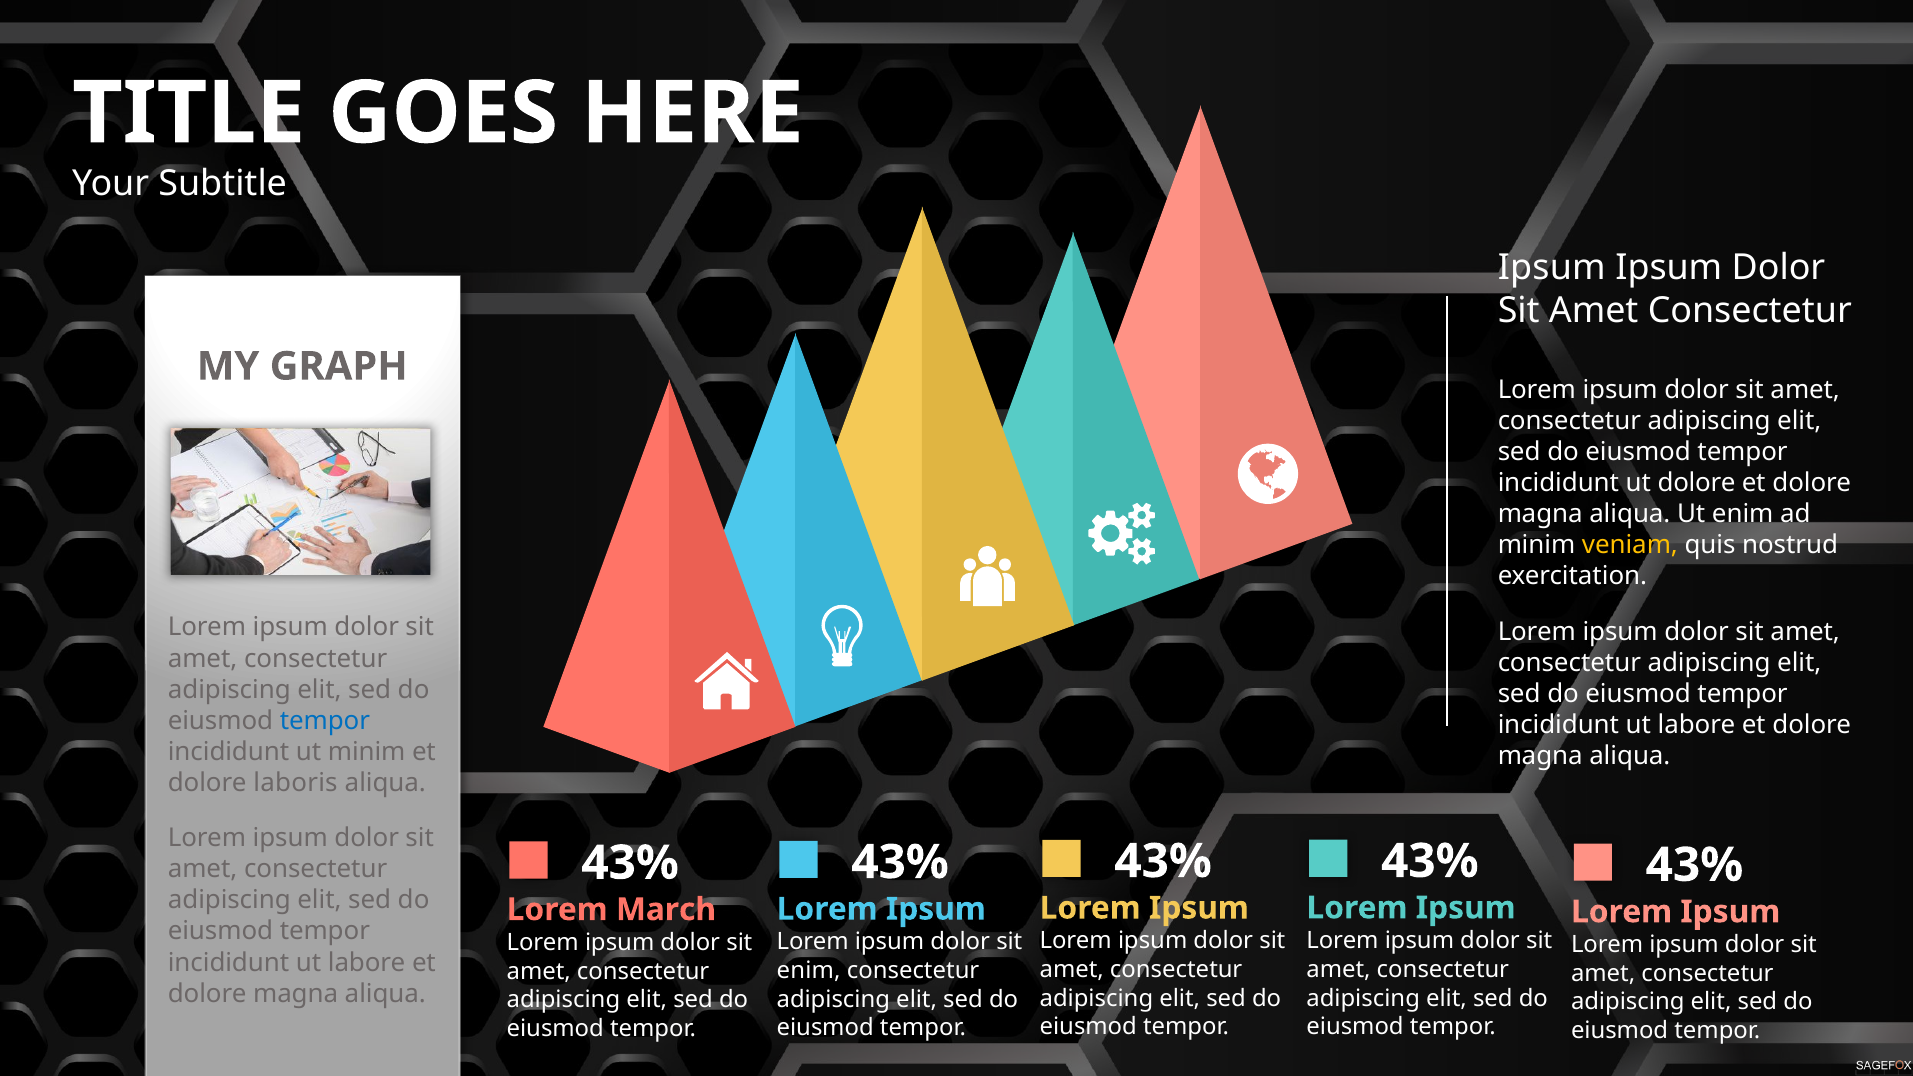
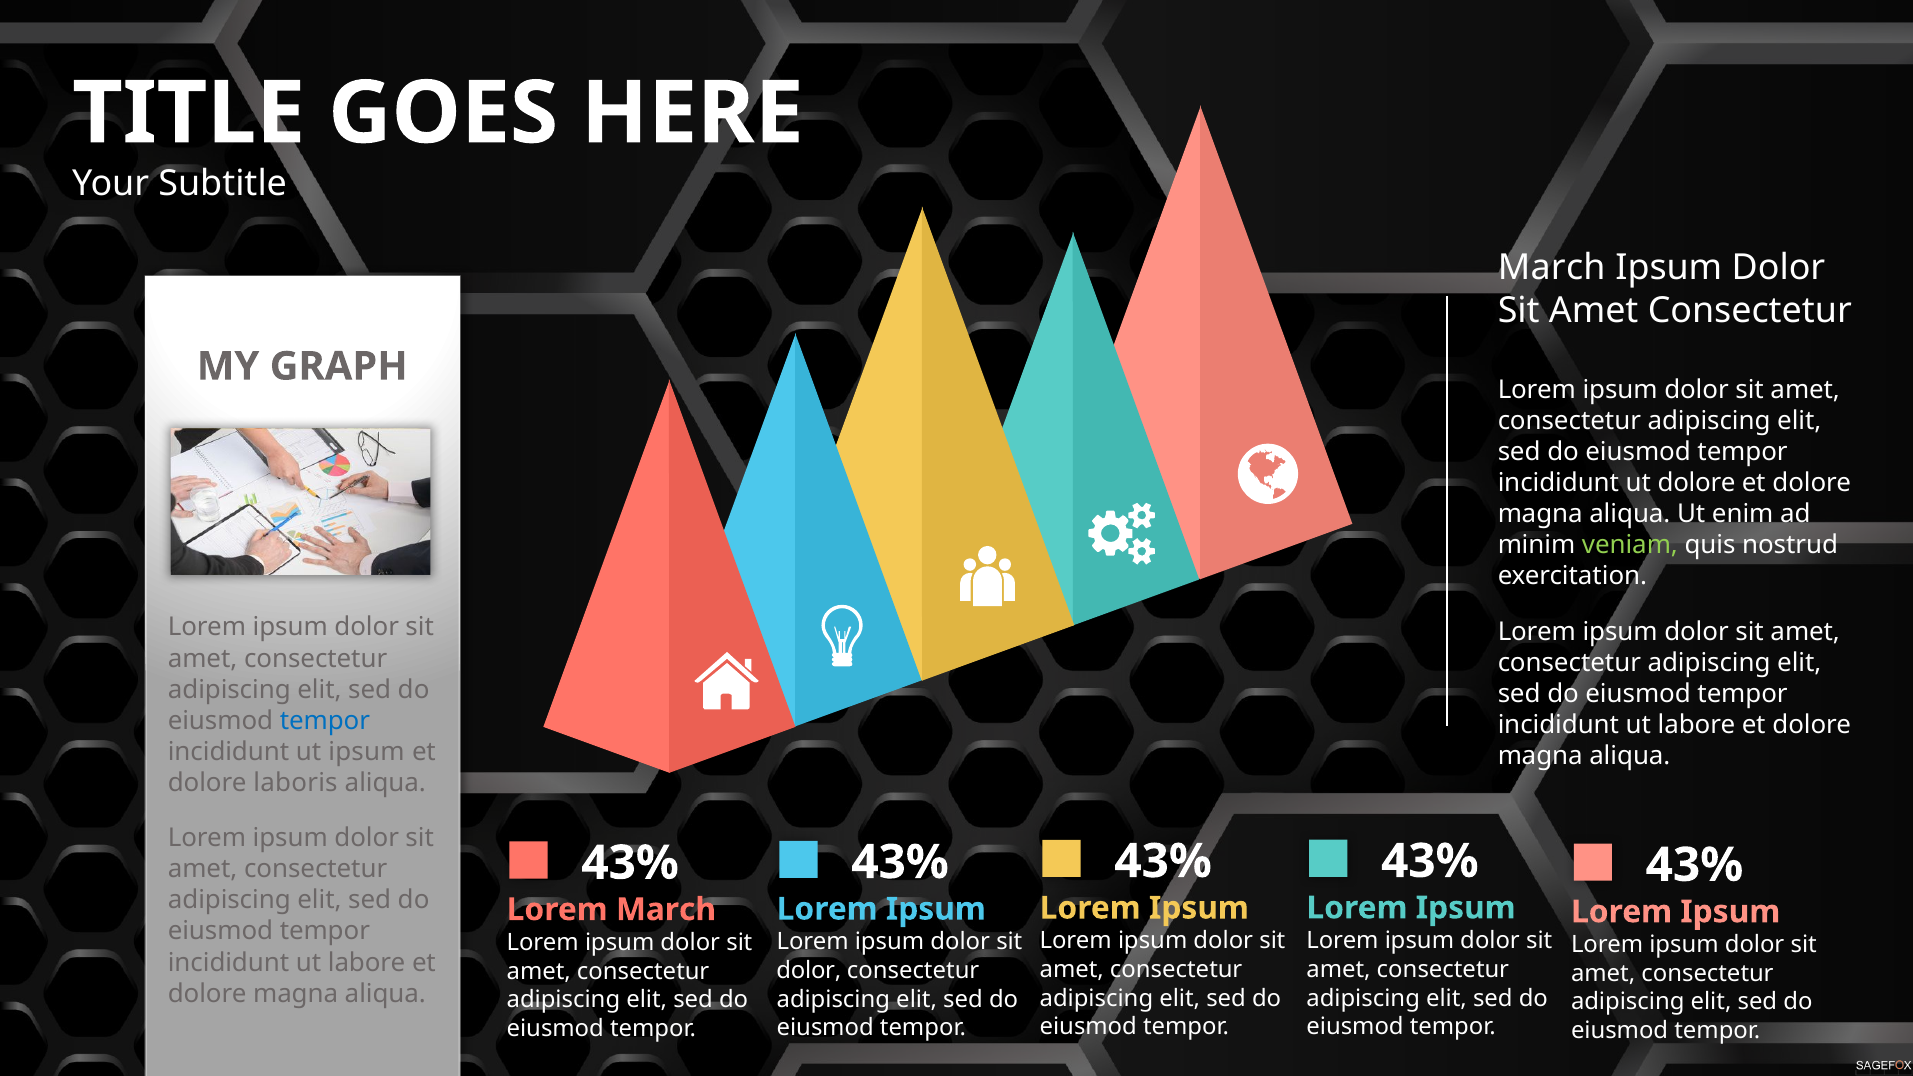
Ipsum at (1552, 267): Ipsum -> March
veniam colour: yellow -> light green
ut minim: minim -> ipsum
enim at (809, 971): enim -> dolor
